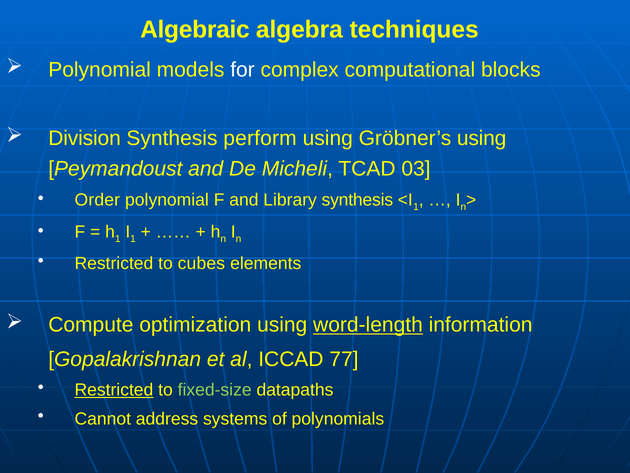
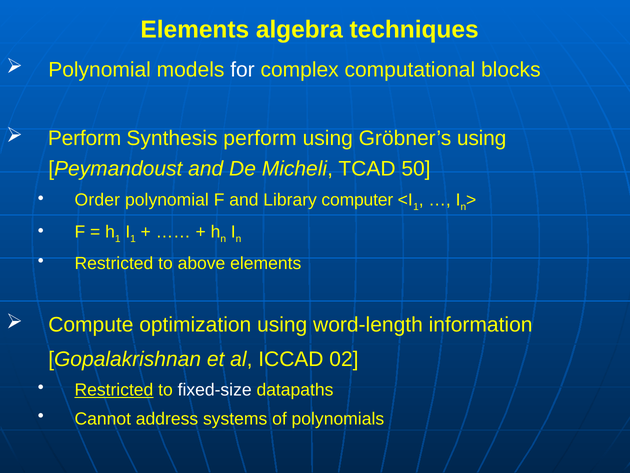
Algebraic at (195, 30): Algebraic -> Elements
Division at (85, 138): Division -> Perform
03: 03 -> 50
Library synthesis: synthesis -> computer
cubes: cubes -> above
word-length underline: present -> none
77: 77 -> 02
fixed-size colour: light green -> white
